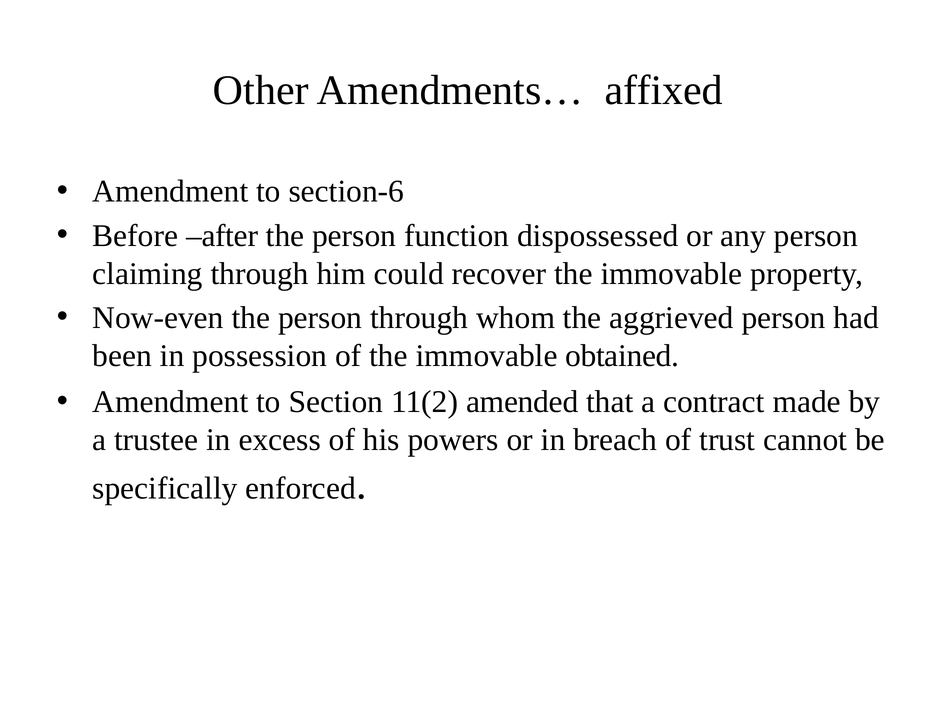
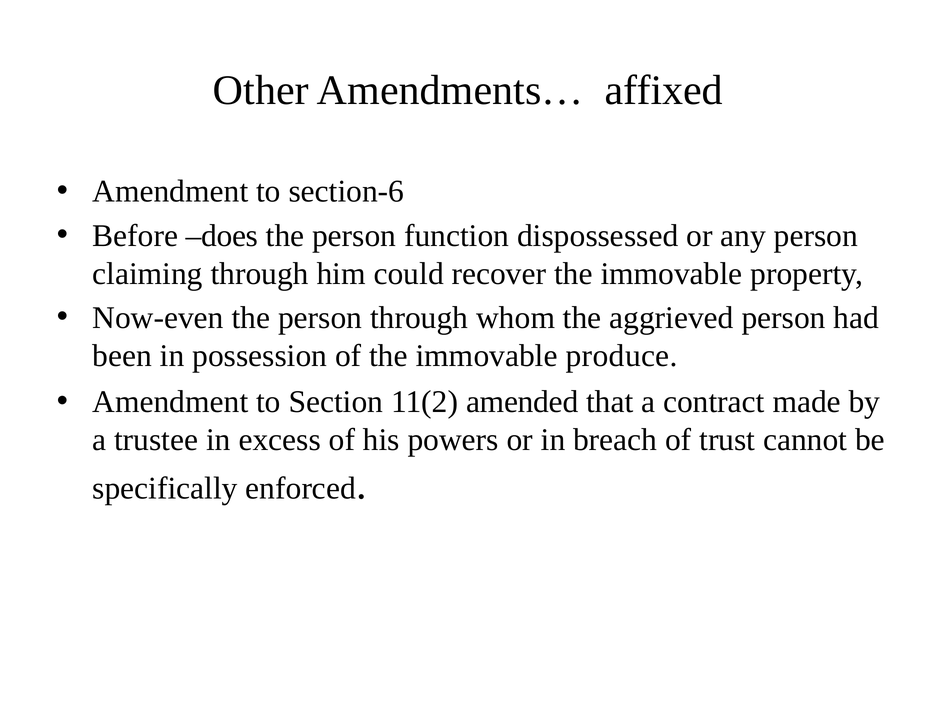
after: after -> does
obtained: obtained -> produce
